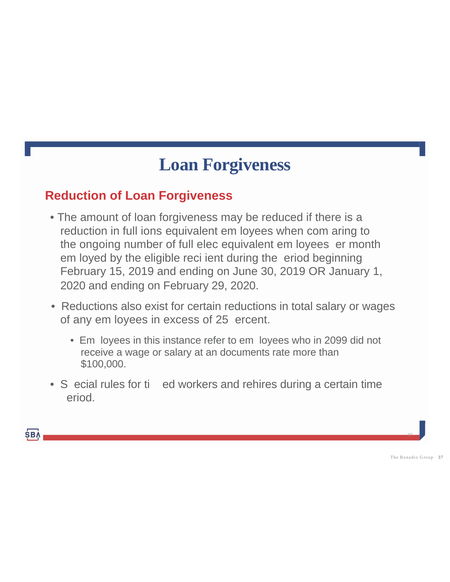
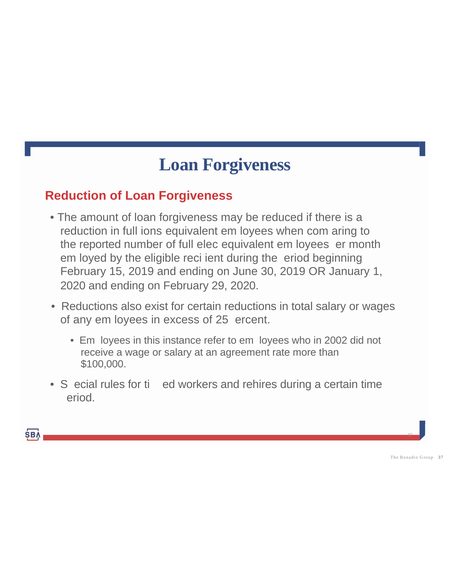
ongoing: ongoing -> reported
2099: 2099 -> 2002
documents: documents -> agreement
